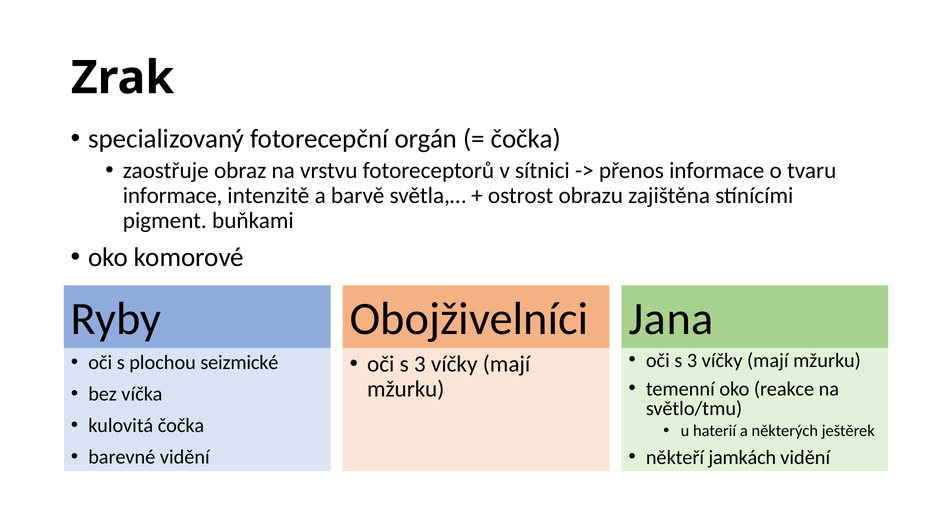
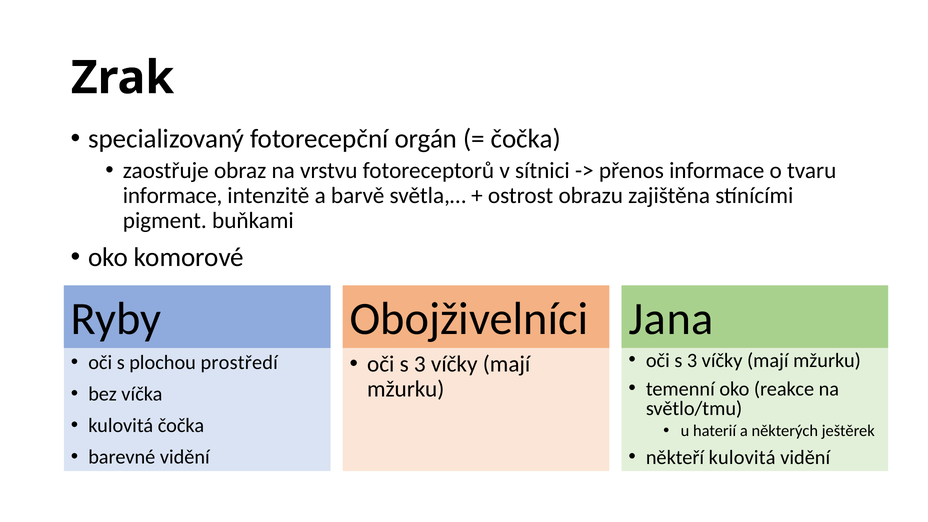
seizmické: seizmické -> prostředí
někteří jamkách: jamkách -> kulovitá
